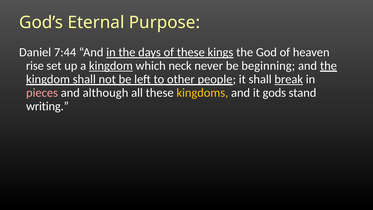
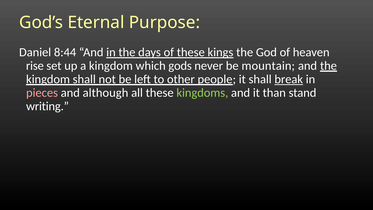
7:44: 7:44 -> 8:44
kingdom at (111, 66) underline: present -> none
neck: neck -> gods
beginning: beginning -> mountain
kingdoms colour: yellow -> light green
gods: gods -> than
